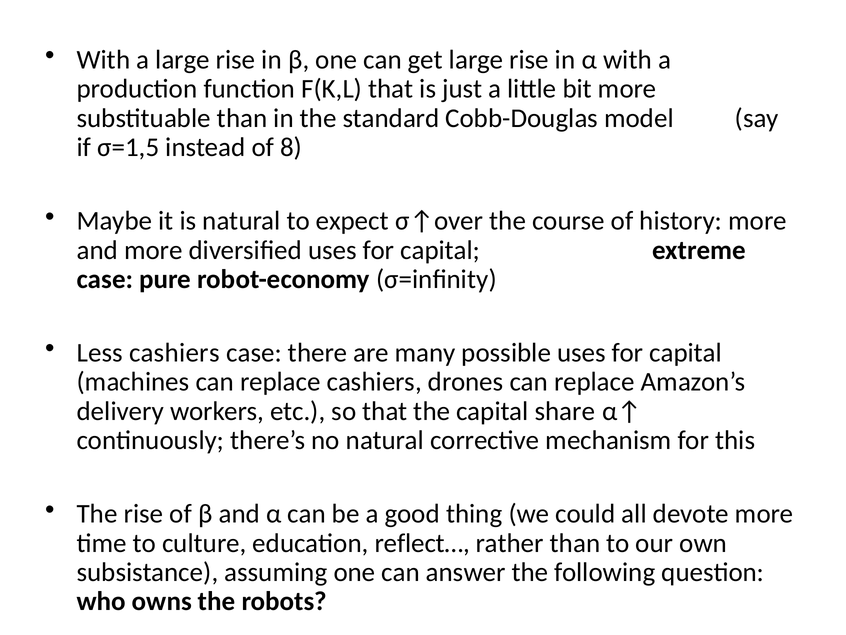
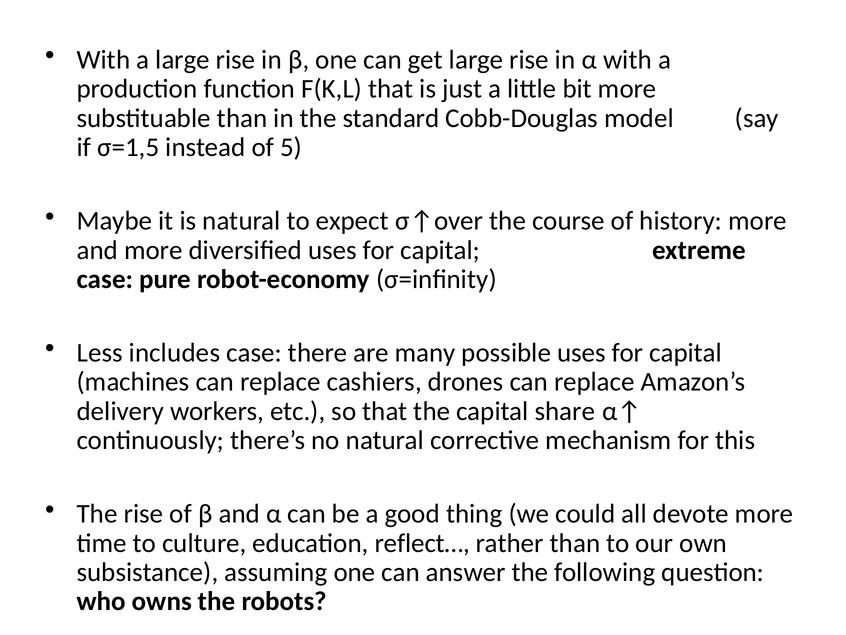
8: 8 -> 5
Less cashiers: cashiers -> includes
